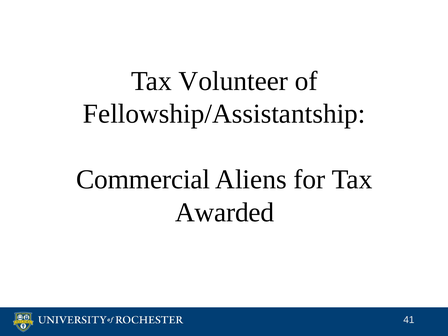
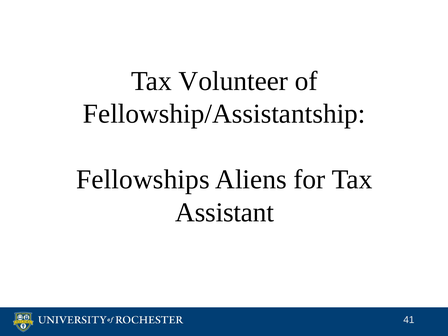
Commercial: Commercial -> Fellowships
Awarded: Awarded -> Assistant
